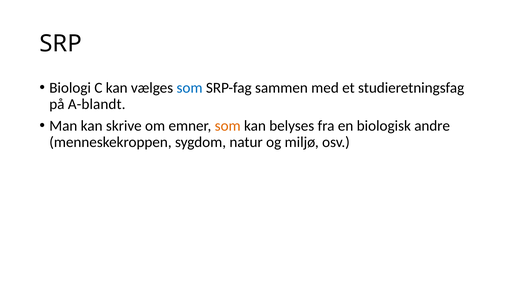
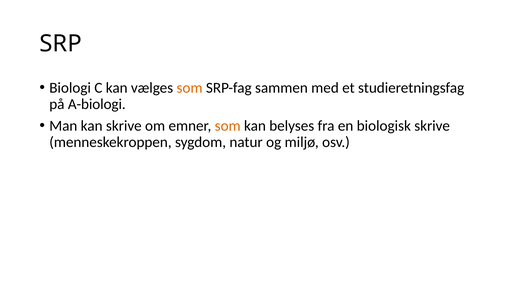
som at (190, 88) colour: blue -> orange
A-blandt: A-blandt -> A-biologi
biologisk andre: andre -> skrive
